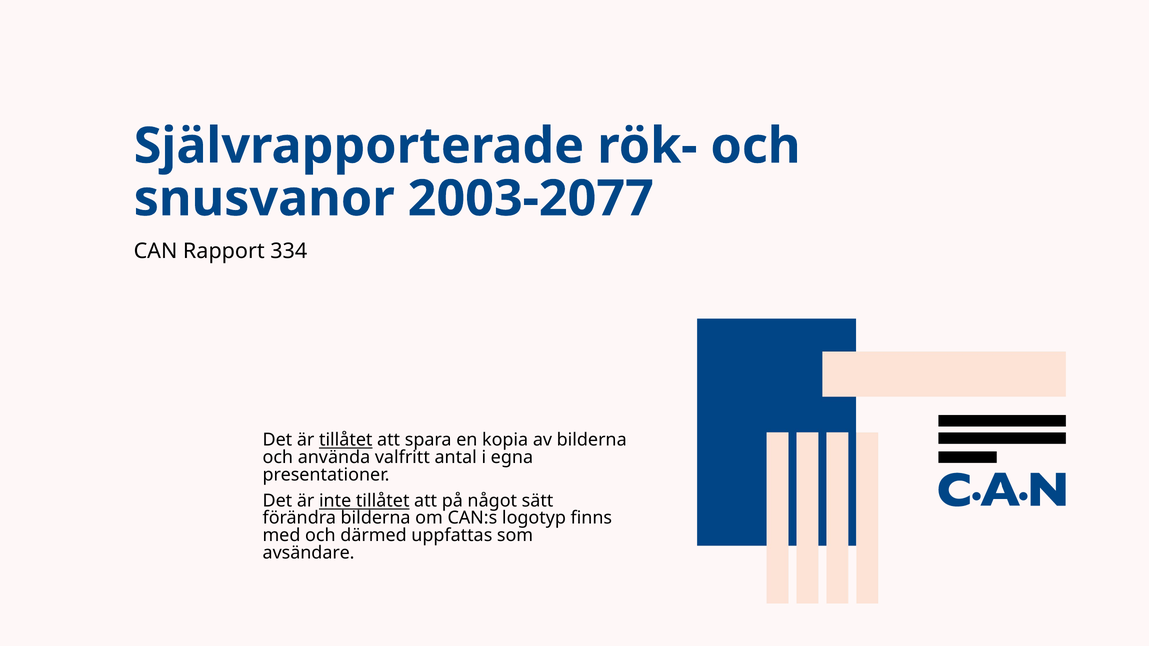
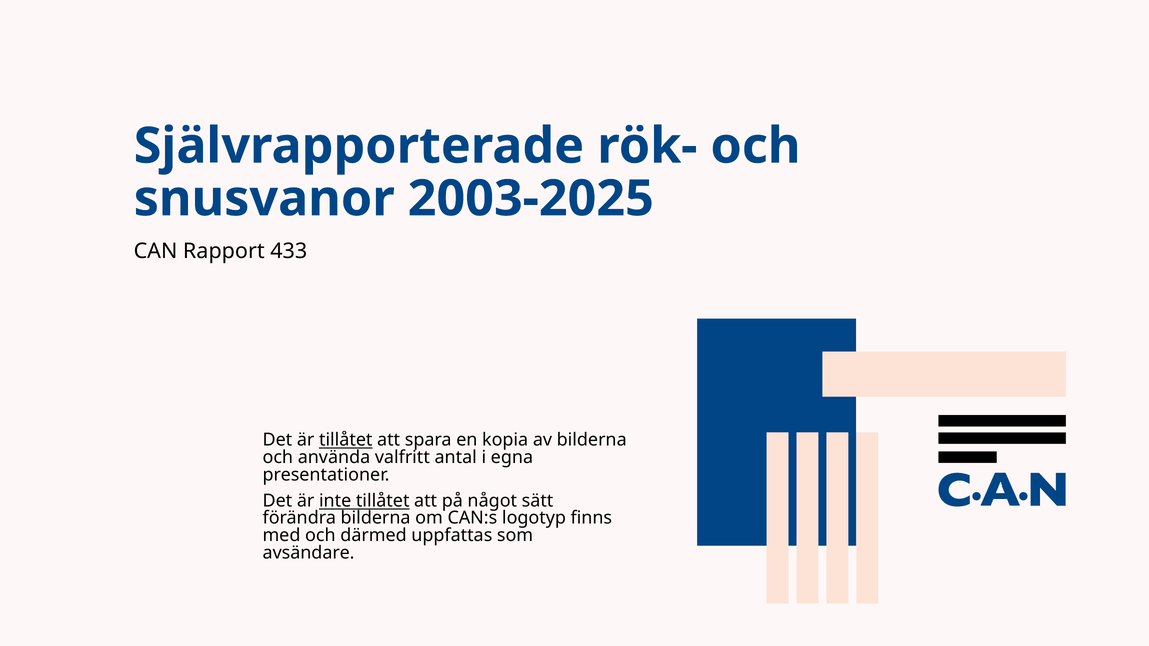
2003-2077: 2003-2077 -> 2003-2025
334: 334 -> 433
